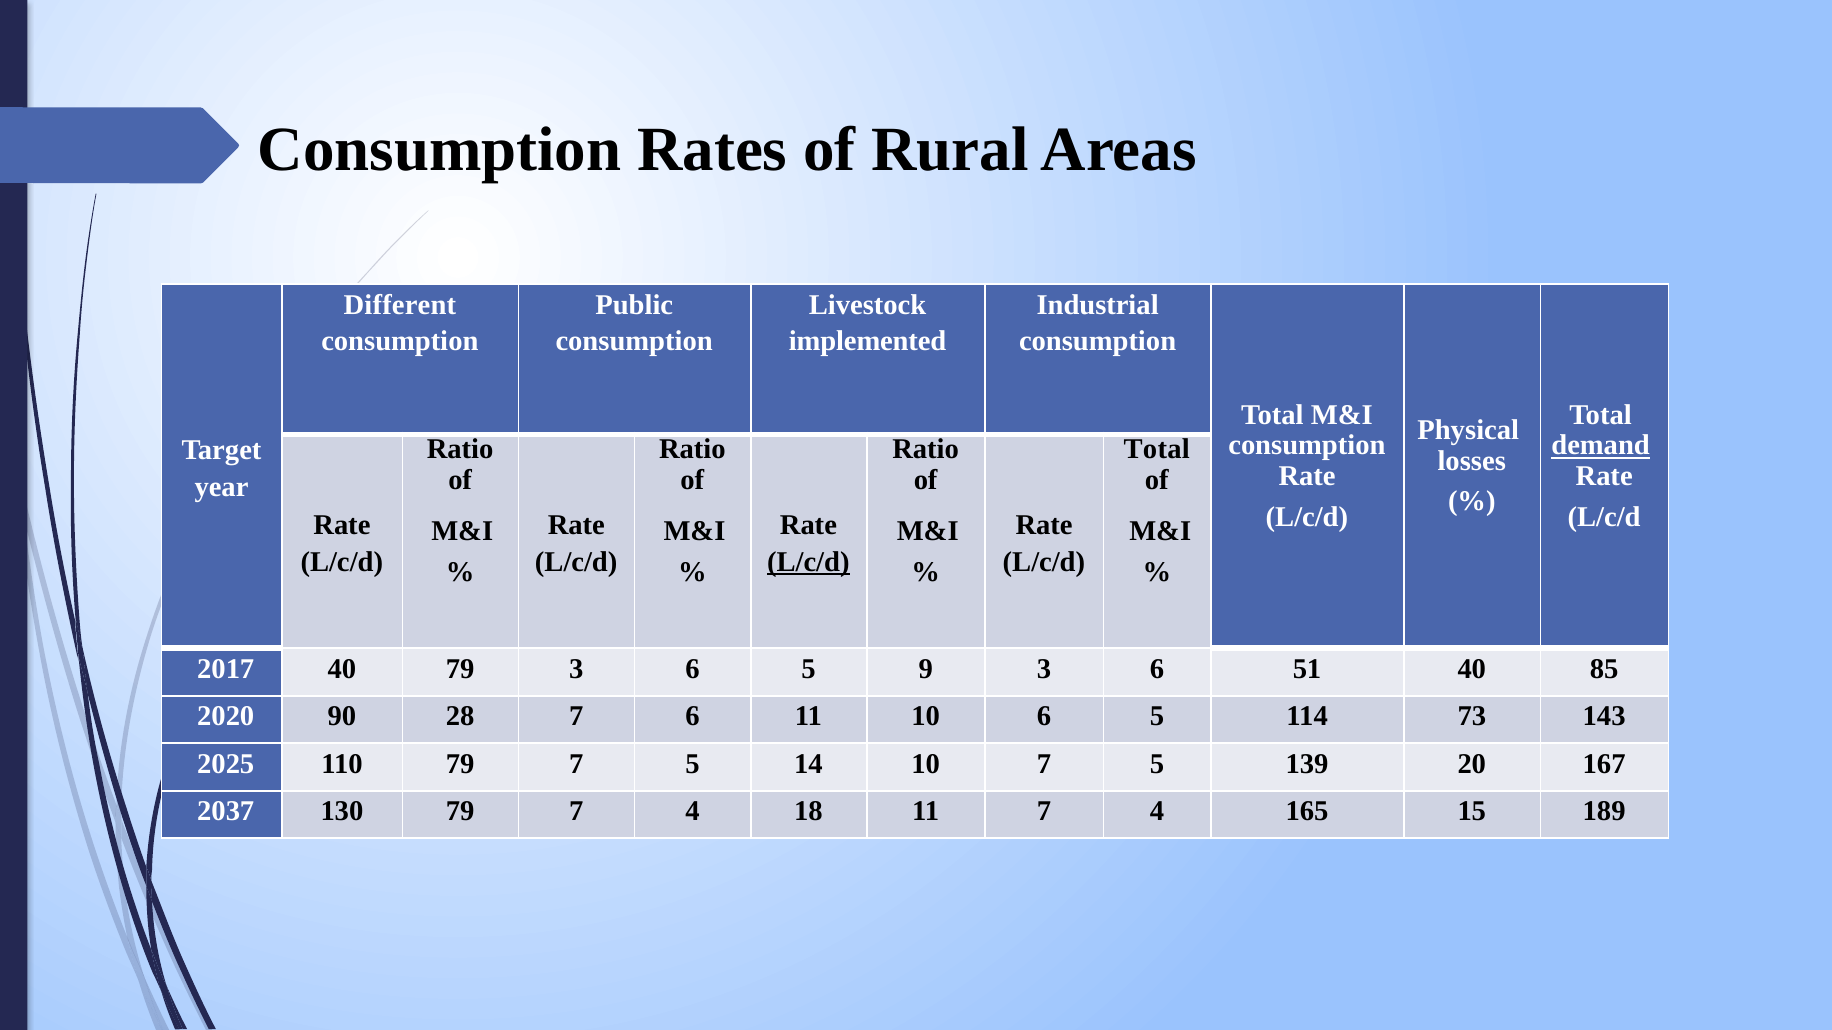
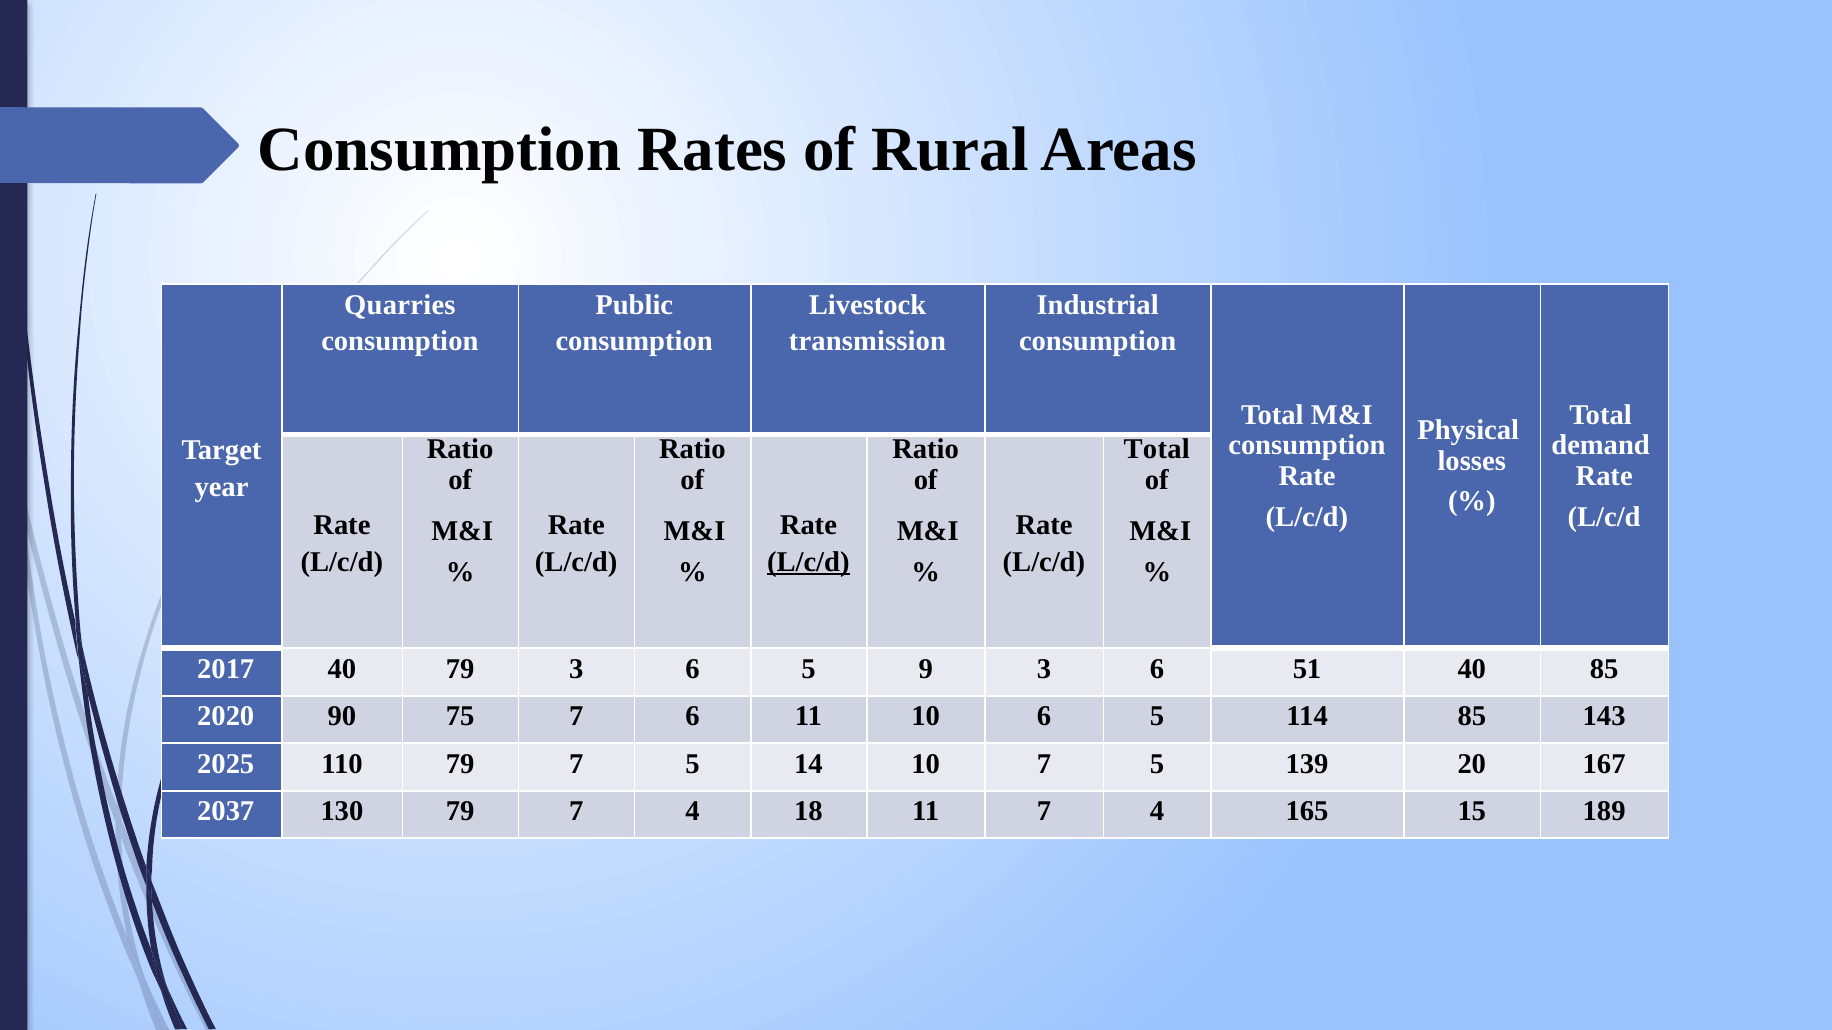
Different: Different -> Quarries
implemented: implemented -> transmission
demand underline: present -> none
28: 28 -> 75
114 73: 73 -> 85
